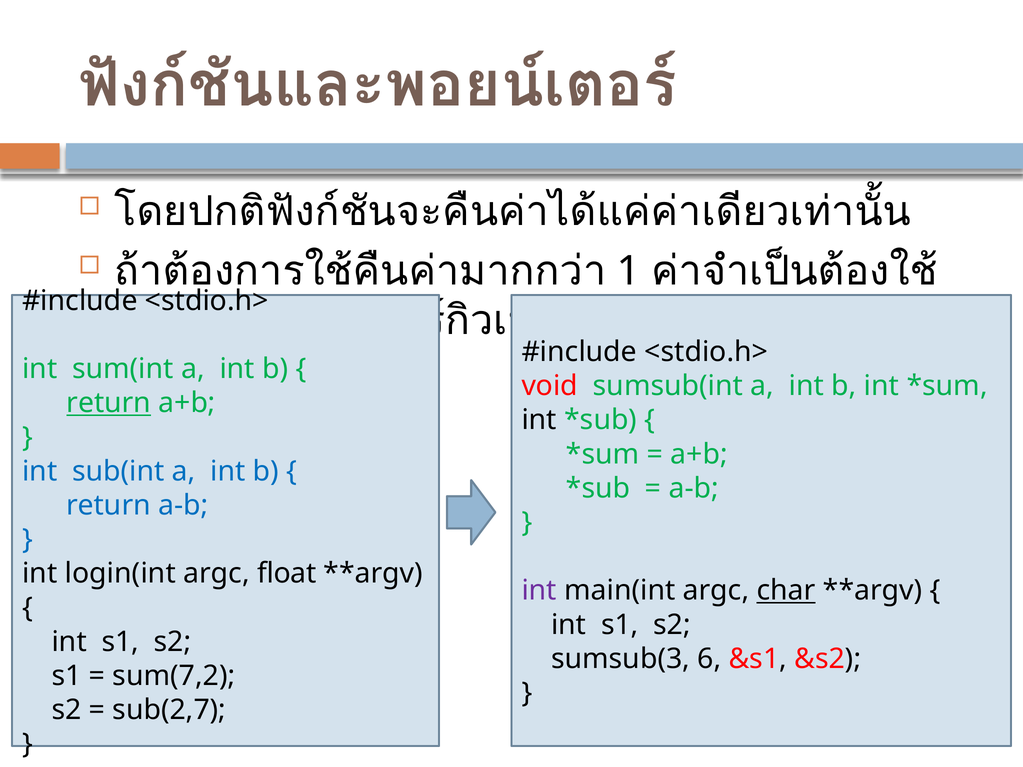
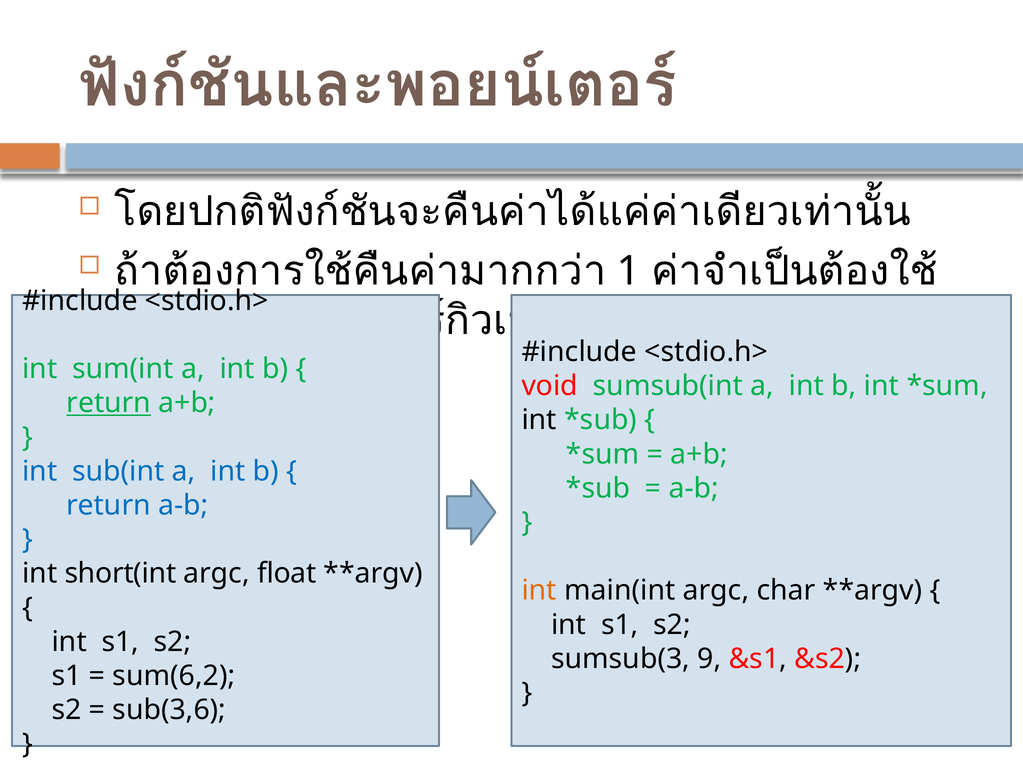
login(int: login(int -> short(int
int at (539, 591) colour: purple -> orange
char underline: present -> none
6: 6 -> 9
sum(7,2: sum(7,2 -> sum(6,2
sub(2,7: sub(2,7 -> sub(3,6
